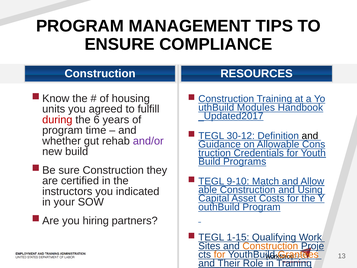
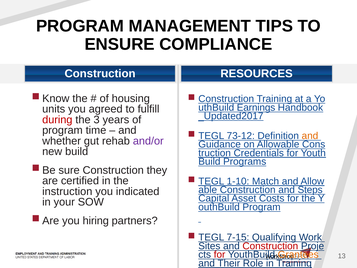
Modules: Modules -> Earnings
6: 6 -> 3
30-12: 30-12 -> 73-12
and at (310, 136) colour: black -> orange
9-10: 9-10 -> 1-10
Using: Using -> Steps
instructors: instructors -> instruction
1-15: 1-15 -> 7-15
Construction at (270, 246) colour: orange -> red
for at (220, 254) colour: orange -> red
